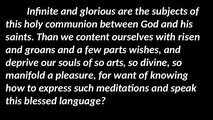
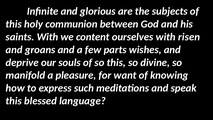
saints Than: Than -> With
so arts: arts -> this
